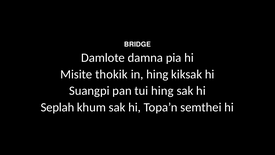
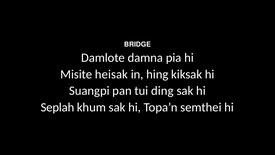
thokik: thokik -> heisak
tui hing: hing -> ding
